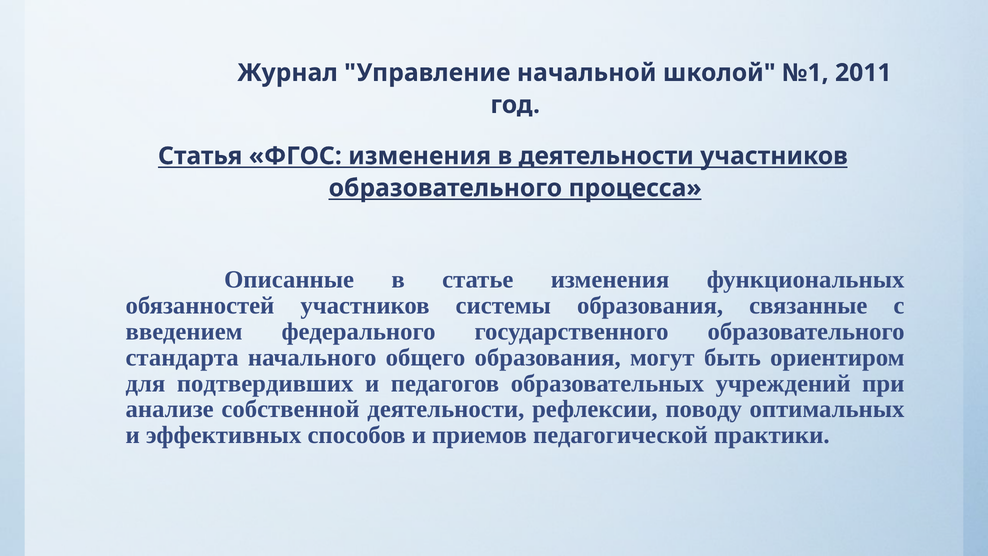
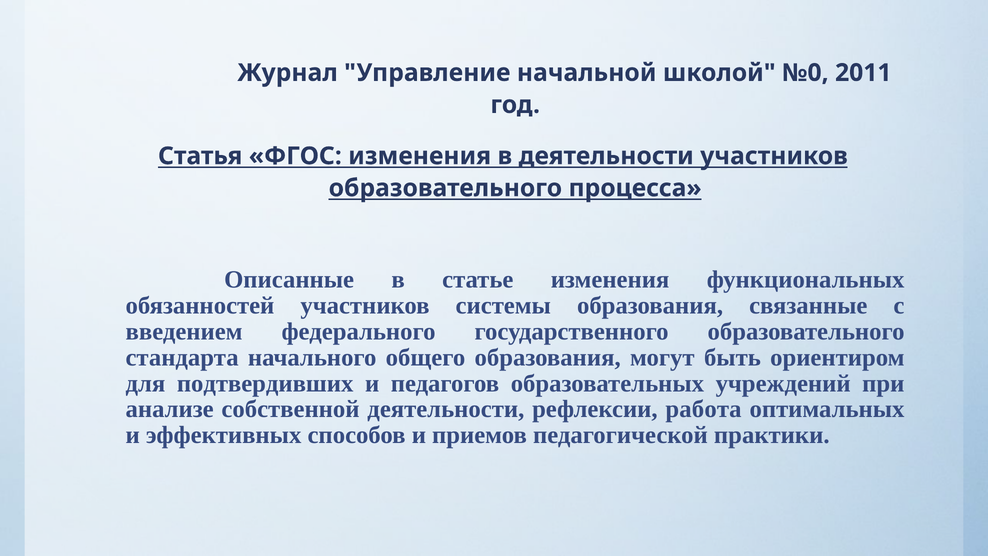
№1: №1 -> №0
поводу: поводу -> работа
